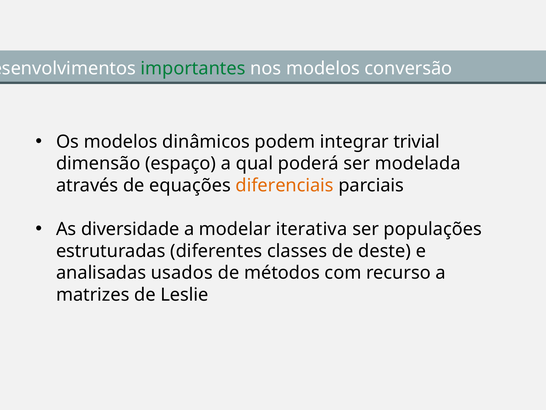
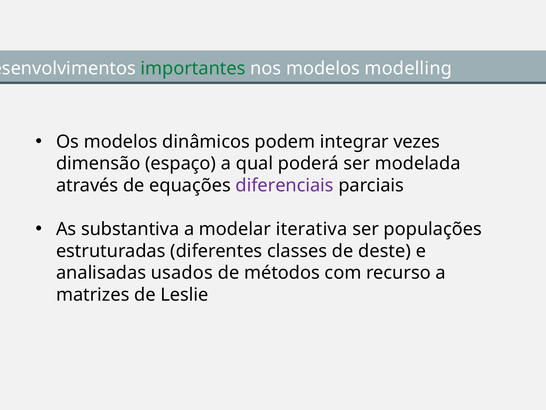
conversão: conversão -> modelling
trivial: trivial -> vezes
diferenciais colour: orange -> purple
diversidade: diversidade -> substantiva
